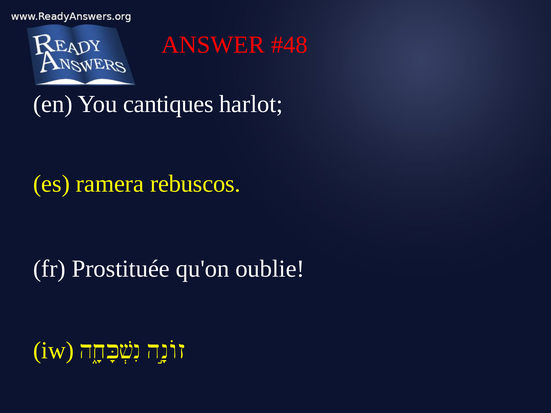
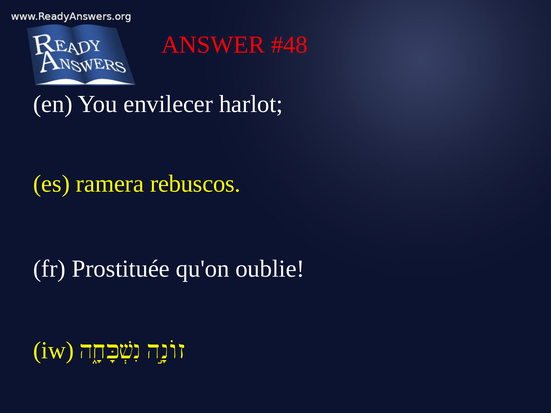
cantiques: cantiques -> envilecer
